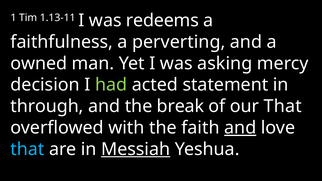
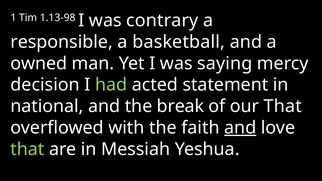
1.13-11: 1.13-11 -> 1.13-98
redeems: redeems -> contrary
faithfulness: faithfulness -> responsible
perverting: perverting -> basketball
asking: asking -> saying
through: through -> national
that at (27, 149) colour: light blue -> light green
Messiah underline: present -> none
